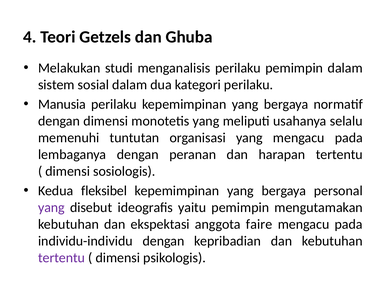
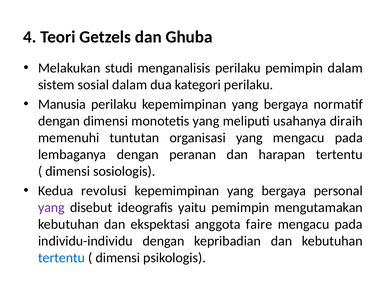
selalu: selalu -> diraih
fleksibel: fleksibel -> revolusi
tertentu at (62, 257) colour: purple -> blue
